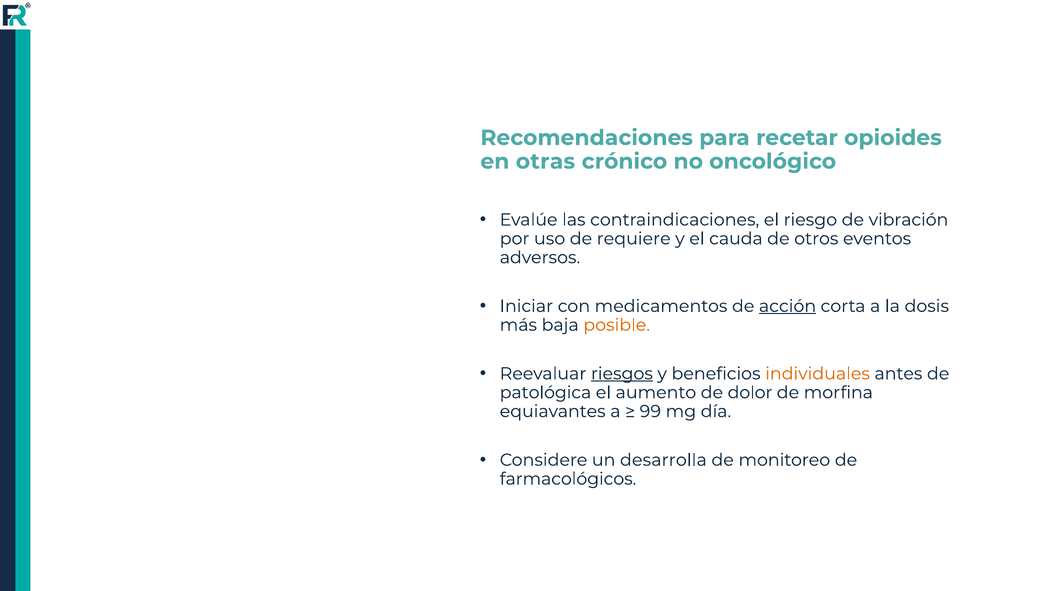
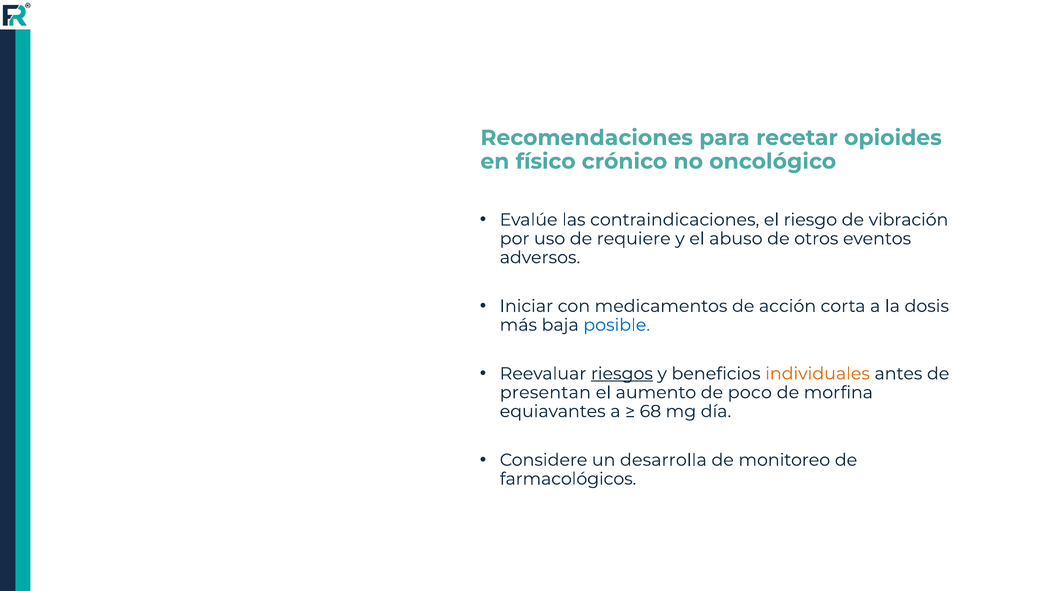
otras: otras -> físico
cauda: cauda -> abuso
acción underline: present -> none
posible colour: orange -> blue
patológica: patológica -> presentan
dolor: dolor -> poco
99: 99 -> 68
